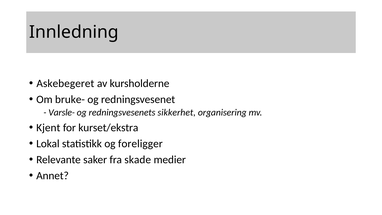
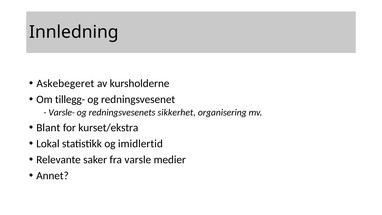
bruke-: bruke- -> tillegg-
Kjent: Kjent -> Blant
foreligger: foreligger -> imidlertid
skade: skade -> varsle
